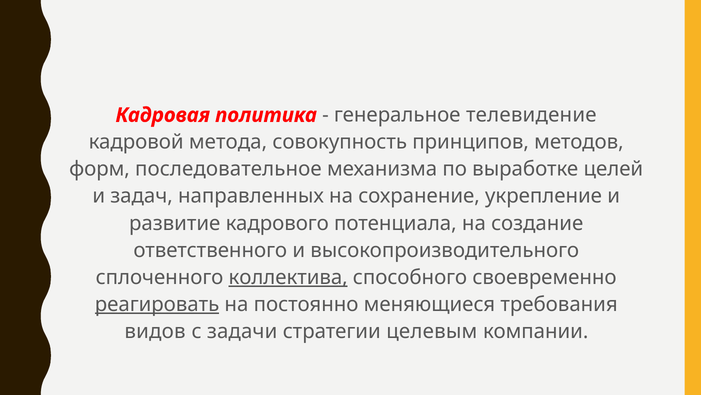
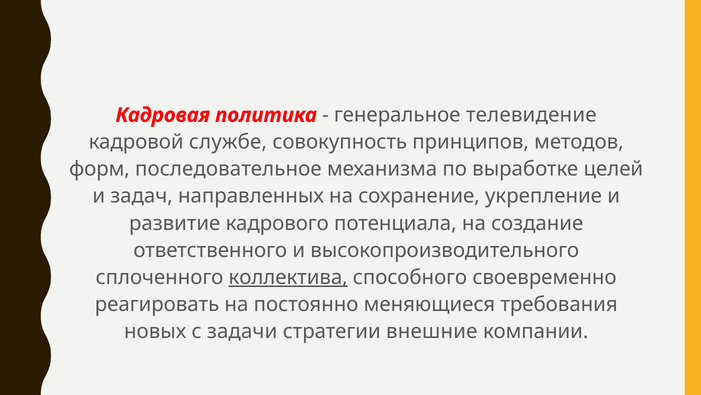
метода: метода -> службе
реагировать underline: present -> none
видов: видов -> новых
целевым: целевым -> внешние
